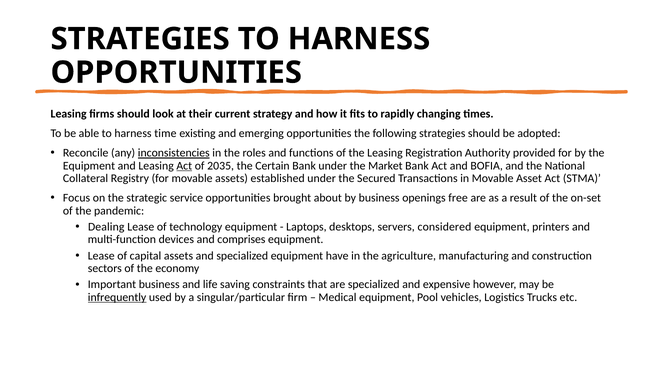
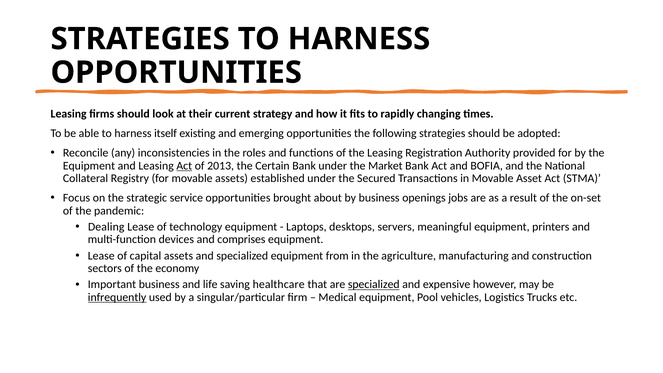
time: time -> itself
inconsistencies underline: present -> none
2035: 2035 -> 2013
free: free -> jobs
considered: considered -> meaningful
have: have -> from
constraints: constraints -> healthcare
specialized at (374, 285) underline: none -> present
